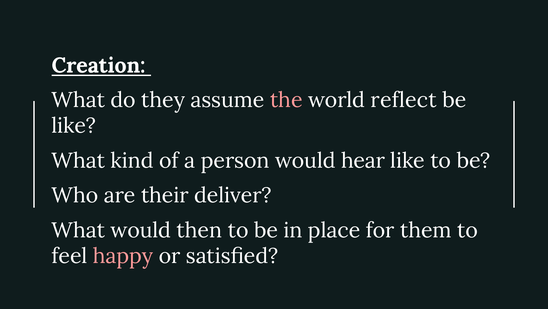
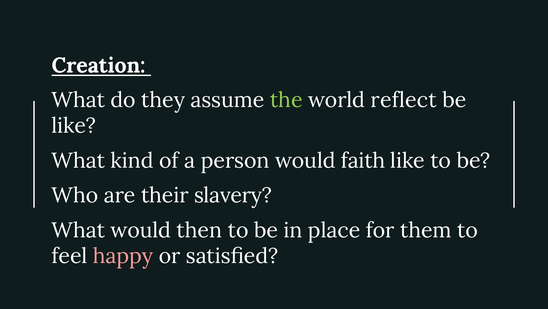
the colour: pink -> light green
hear: hear -> faith
deliver: deliver -> slavery
